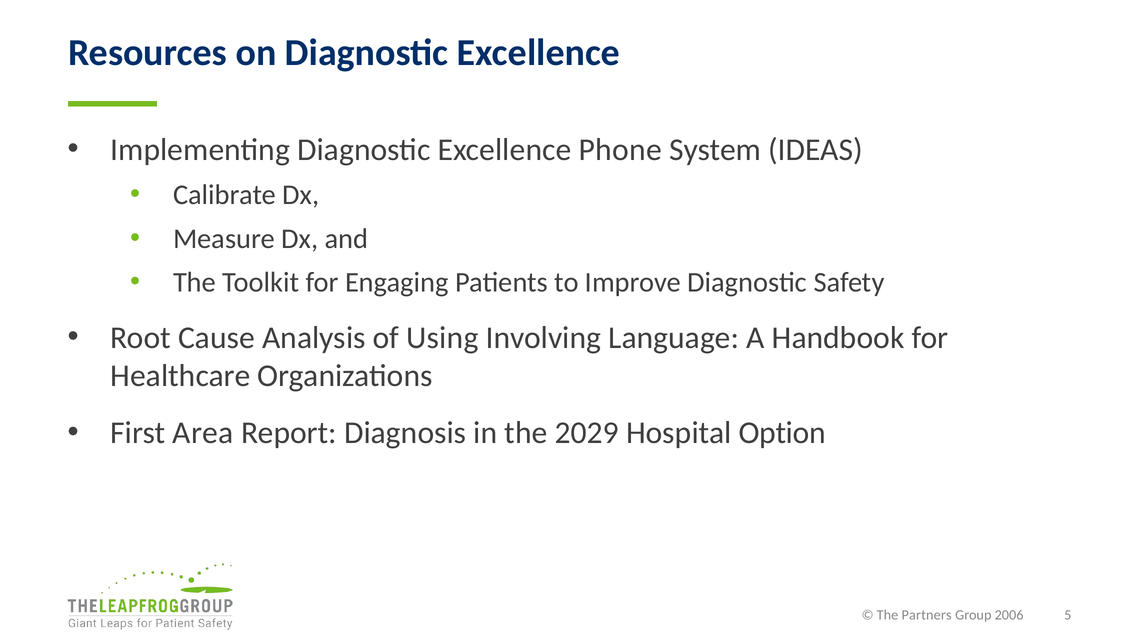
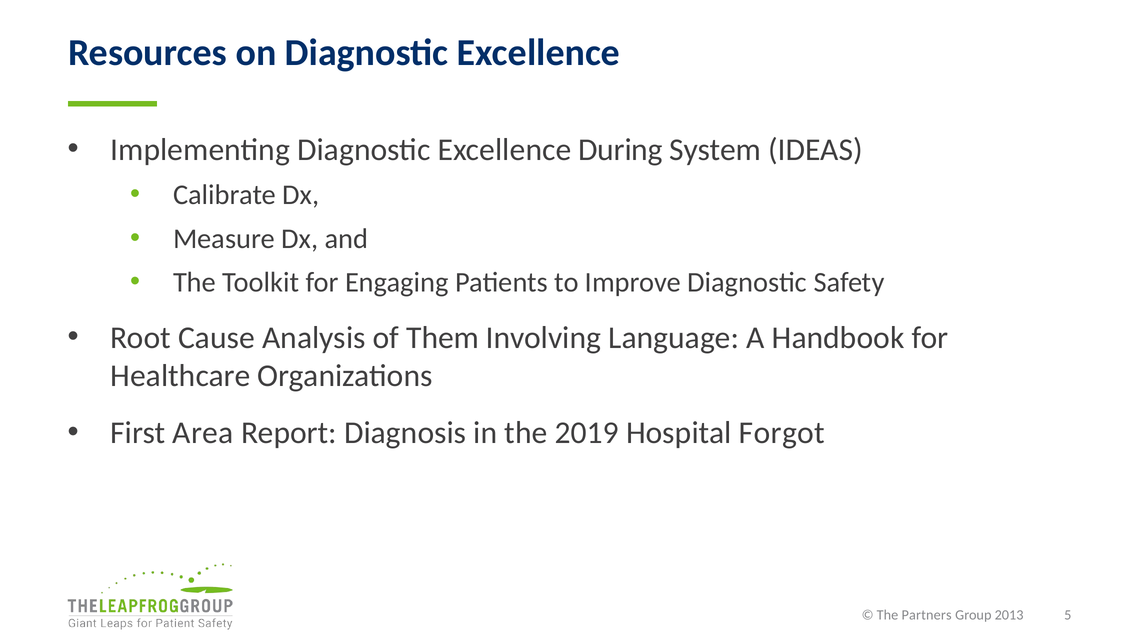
Phone: Phone -> During
Using: Using -> Them
2029: 2029 -> 2019
Option: Option -> Forgot
2006: 2006 -> 2013
